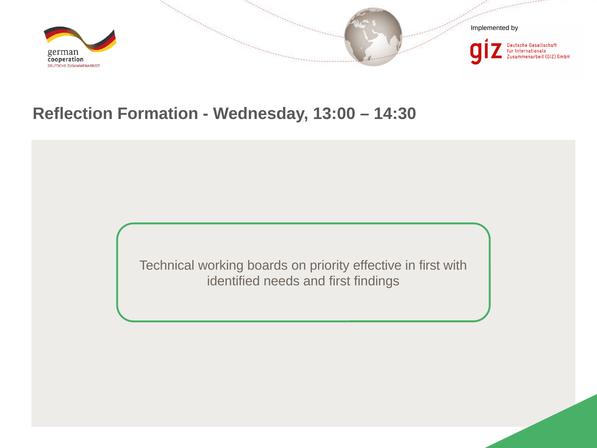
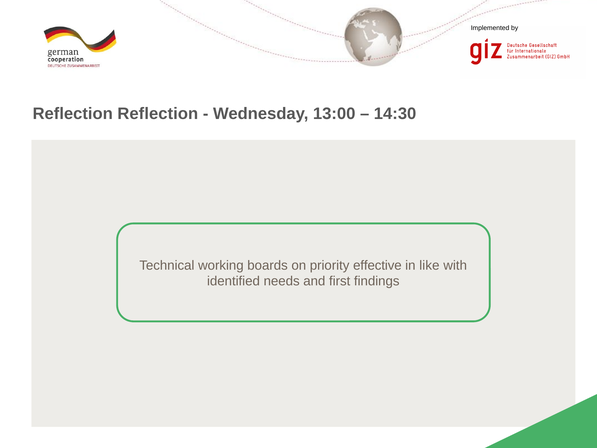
Reflection Formation: Formation -> Reflection
in first: first -> like
